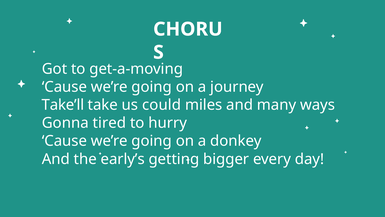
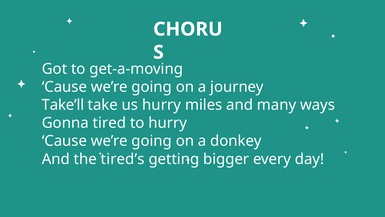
us could: could -> hurry
early’s: early’s -> tired’s
